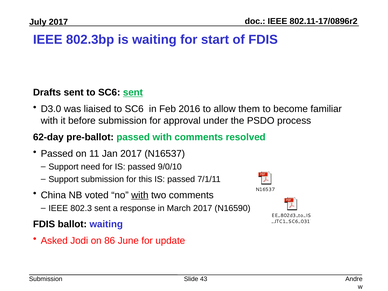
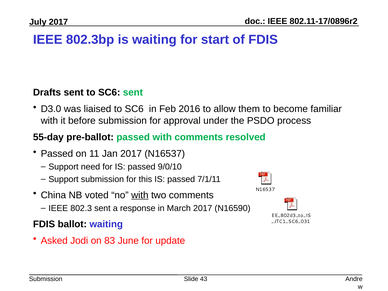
sent at (133, 93) underline: present -> none
62-day: 62-day -> 55-day
86: 86 -> 83
